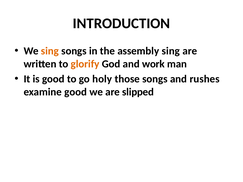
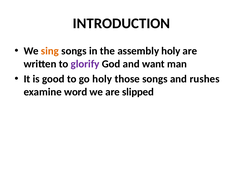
assembly sing: sing -> holy
glorify colour: orange -> purple
work: work -> want
examine good: good -> word
